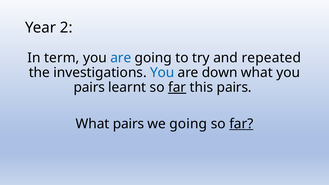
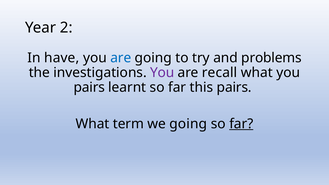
term: term -> have
repeated: repeated -> problems
You at (162, 73) colour: blue -> purple
down: down -> recall
far at (177, 87) underline: present -> none
What pairs: pairs -> term
